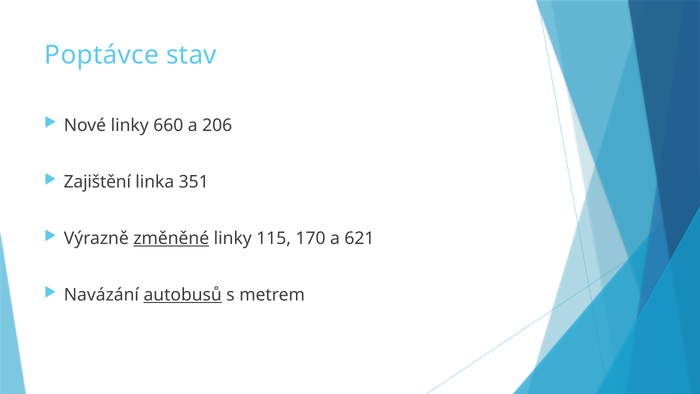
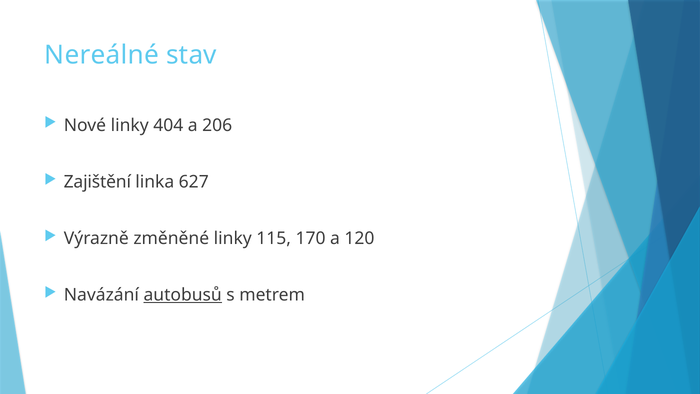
Poptávce: Poptávce -> Nereálné
660: 660 -> 404
351: 351 -> 627
změněné underline: present -> none
621: 621 -> 120
